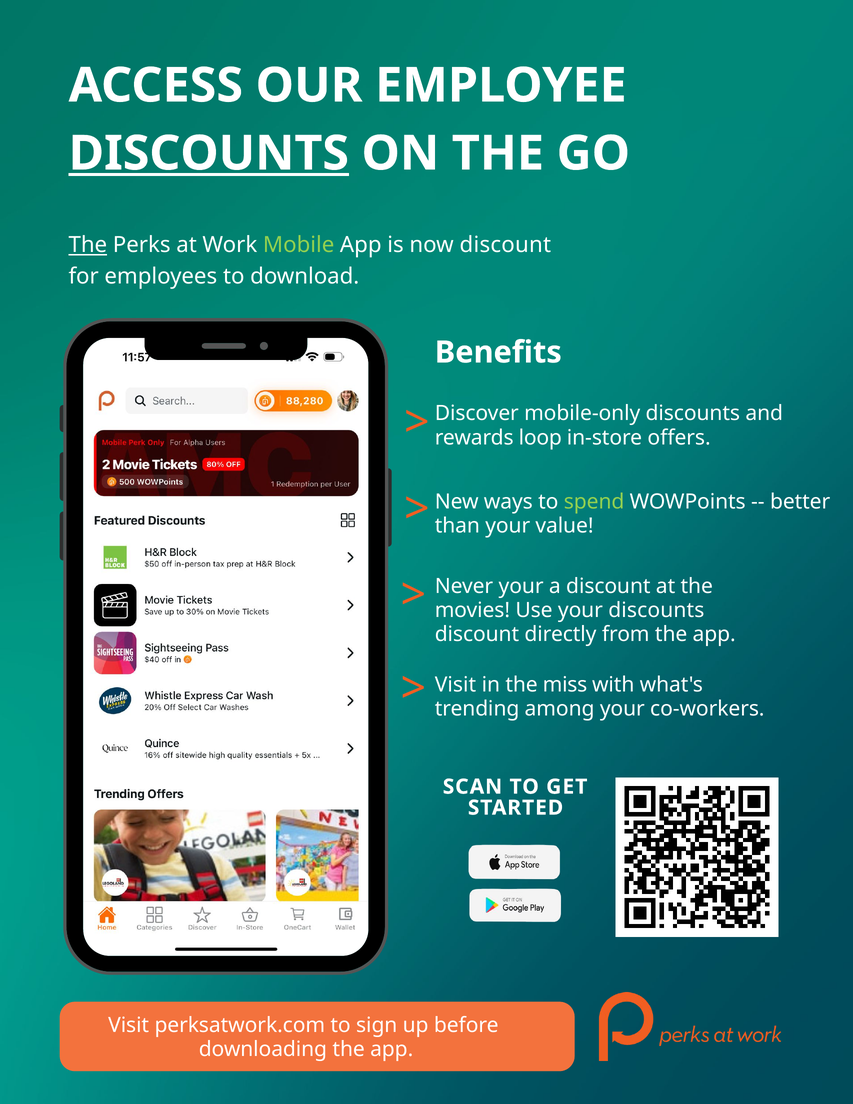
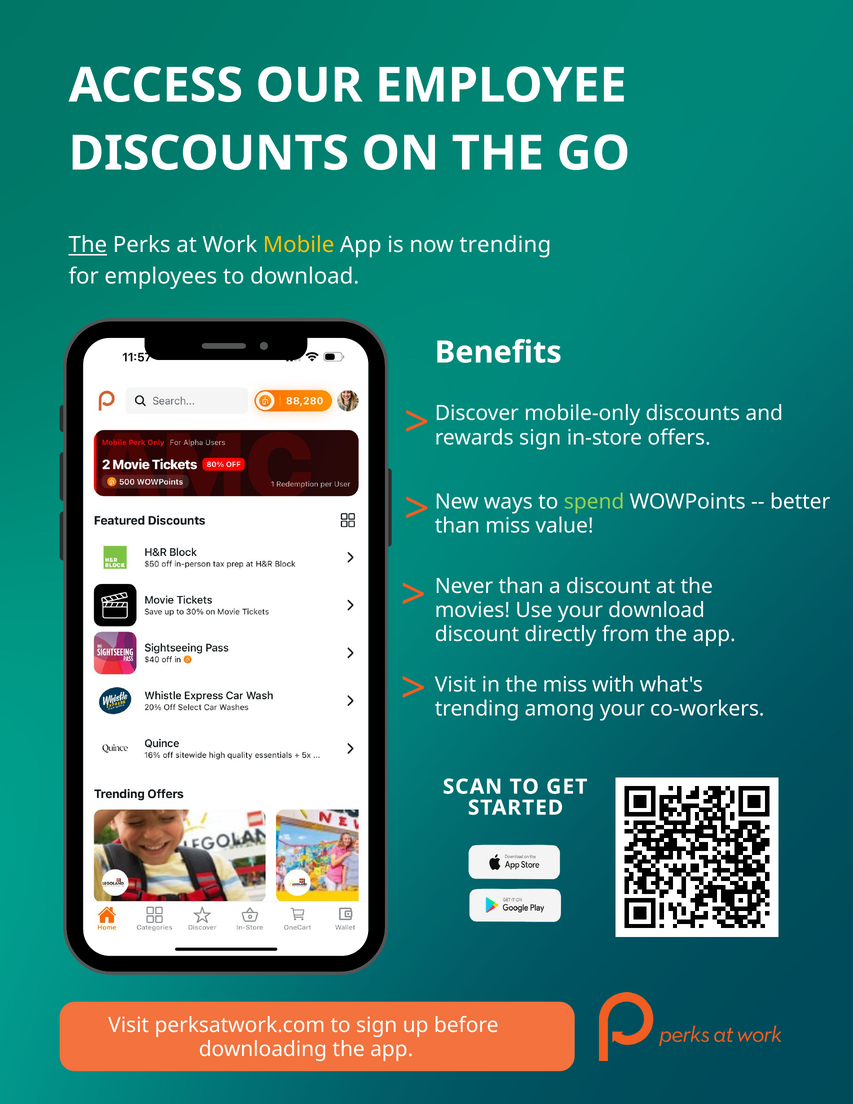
DISCOUNTS at (209, 153) underline: present -> none
Mobile colour: light green -> yellow
now discount: discount -> trending
rewards loop: loop -> sign
than your: your -> miss
Never your: your -> than
your discounts: discounts -> download
